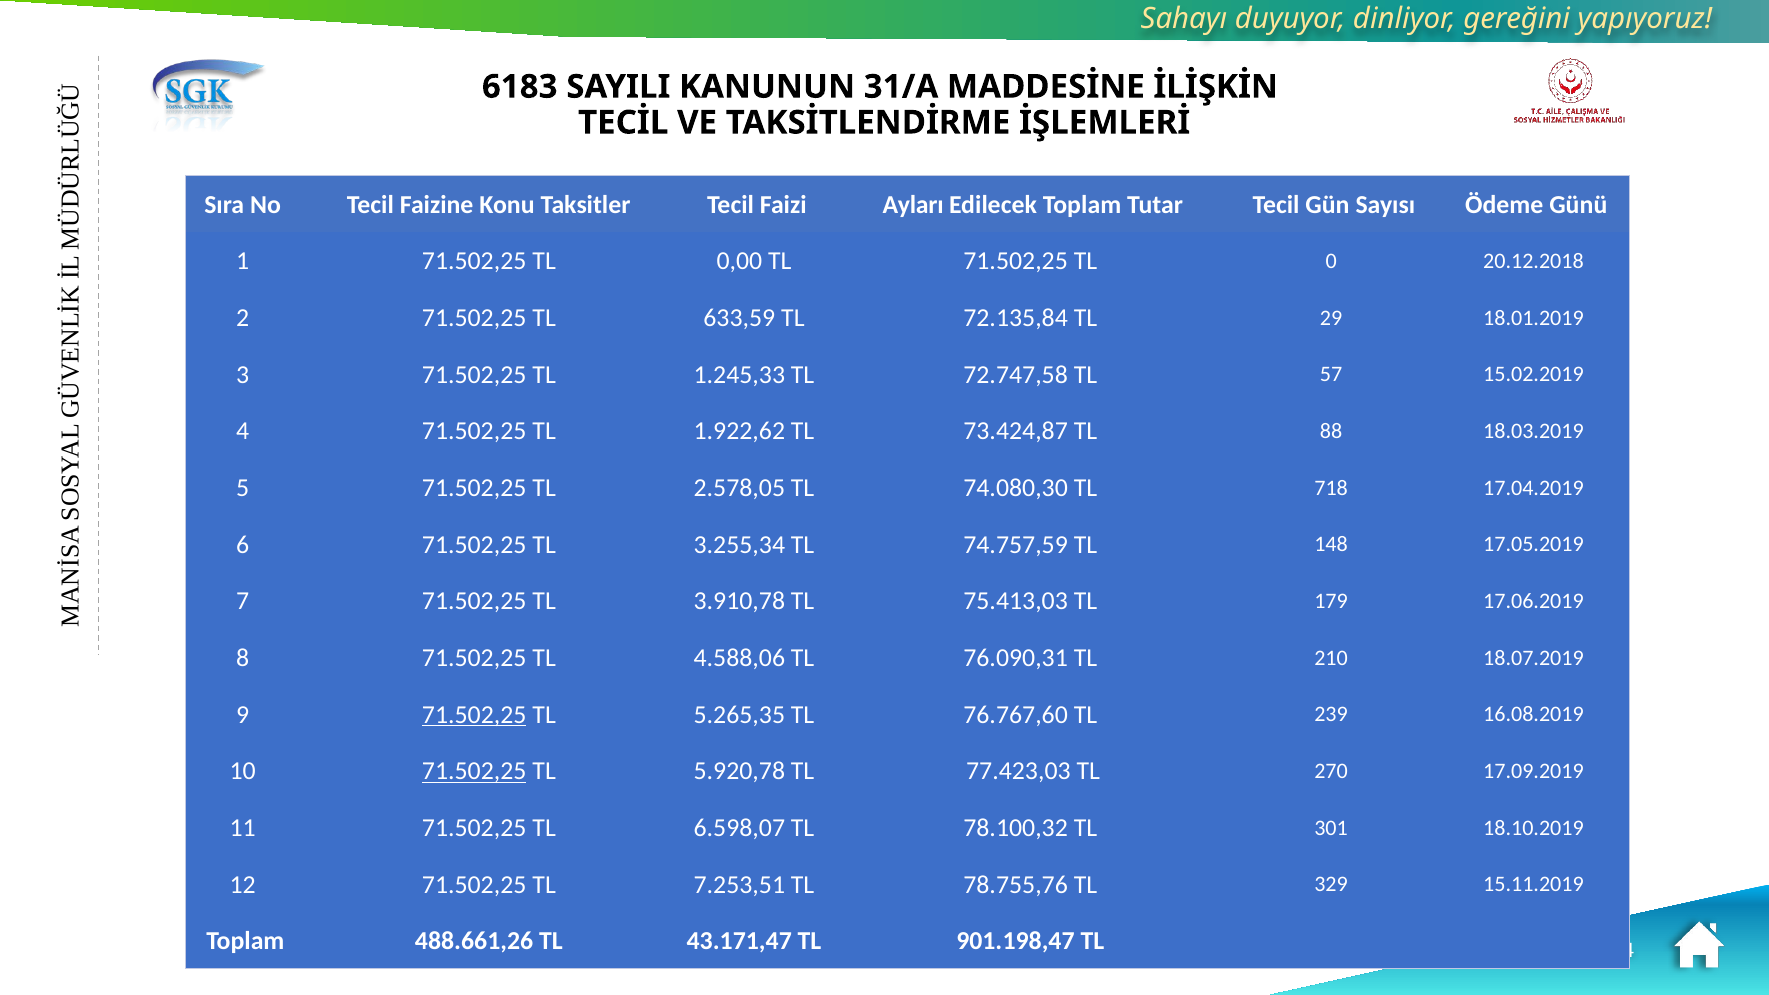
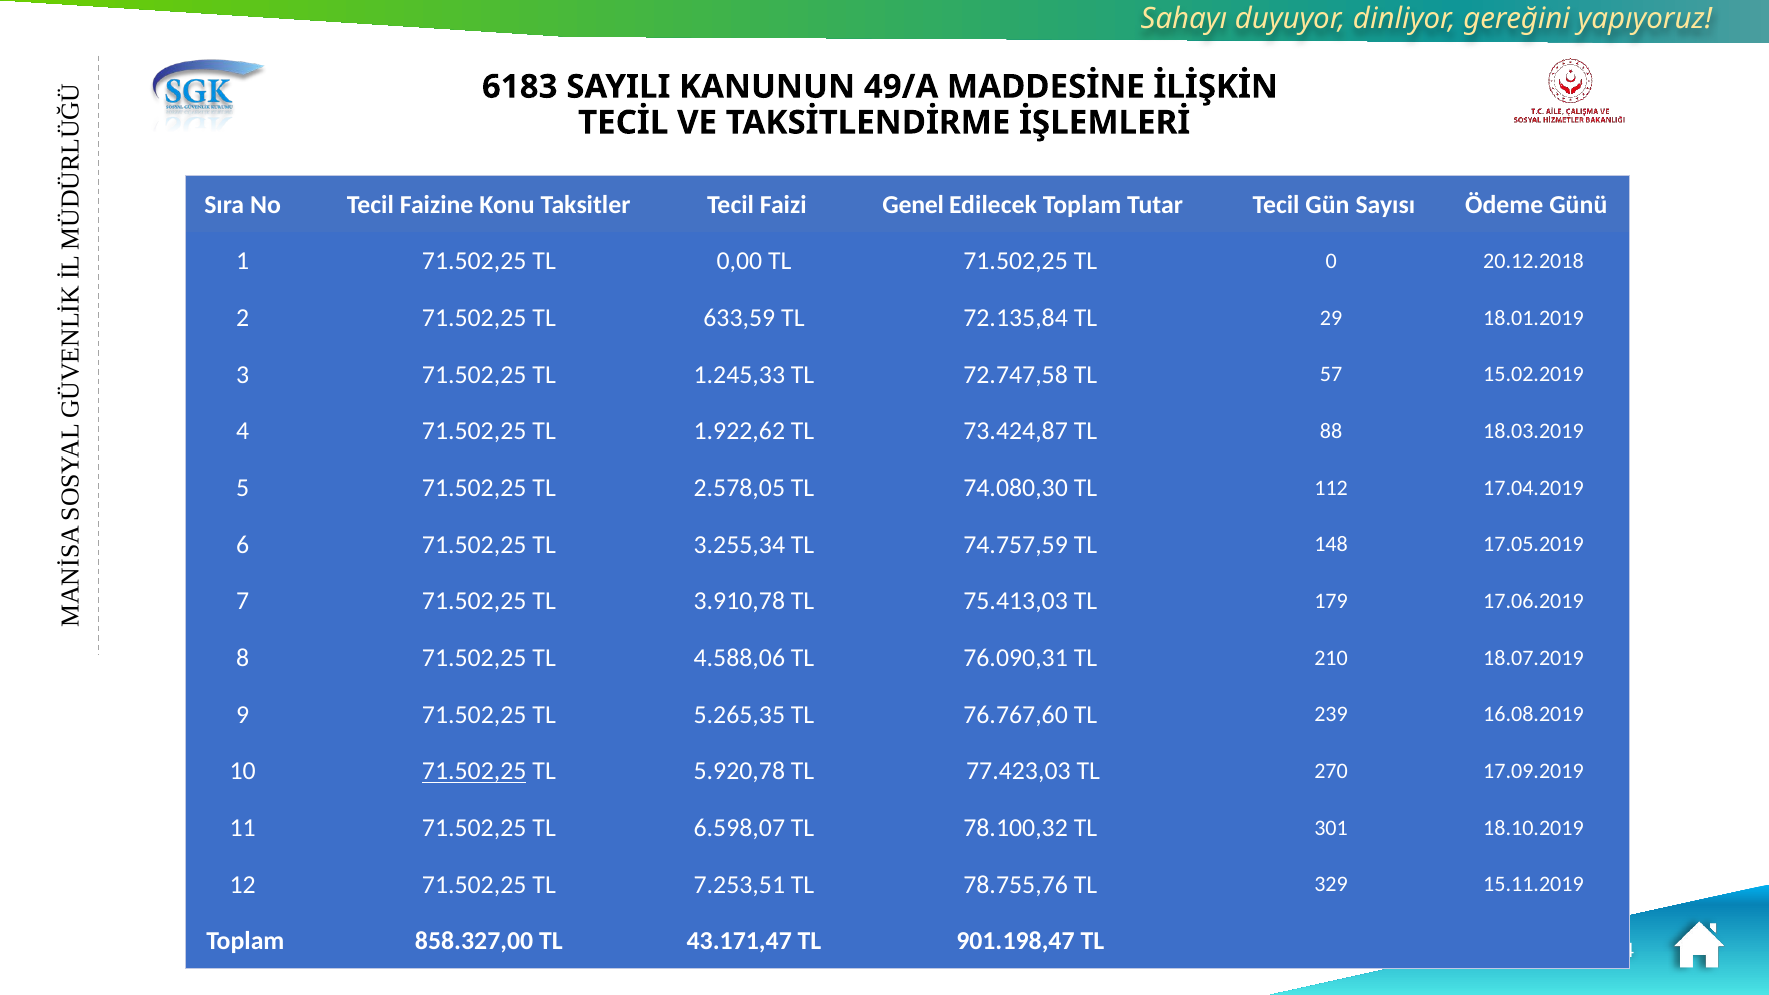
31/A: 31/A -> 49/A
Ayları: Ayları -> Genel
718: 718 -> 112
71.502,25 at (474, 715) underline: present -> none
488.661,26: 488.661,26 -> 858.327,00
